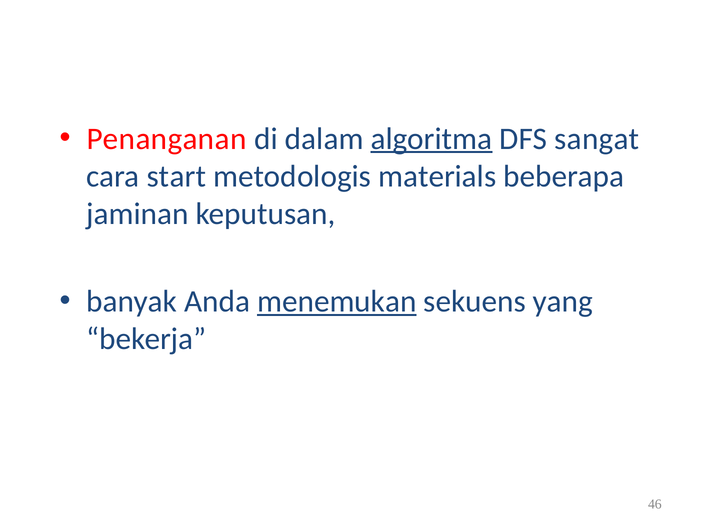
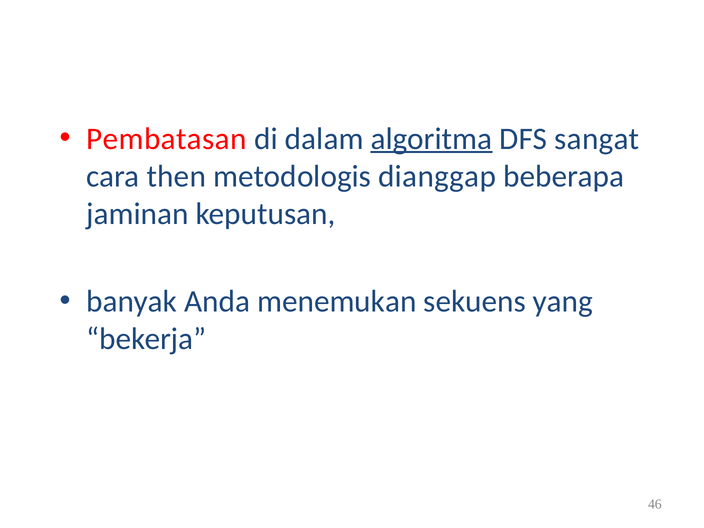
Penanganan: Penanganan -> Pembatasan
start: start -> then
materials: materials -> dianggap
menemukan underline: present -> none
